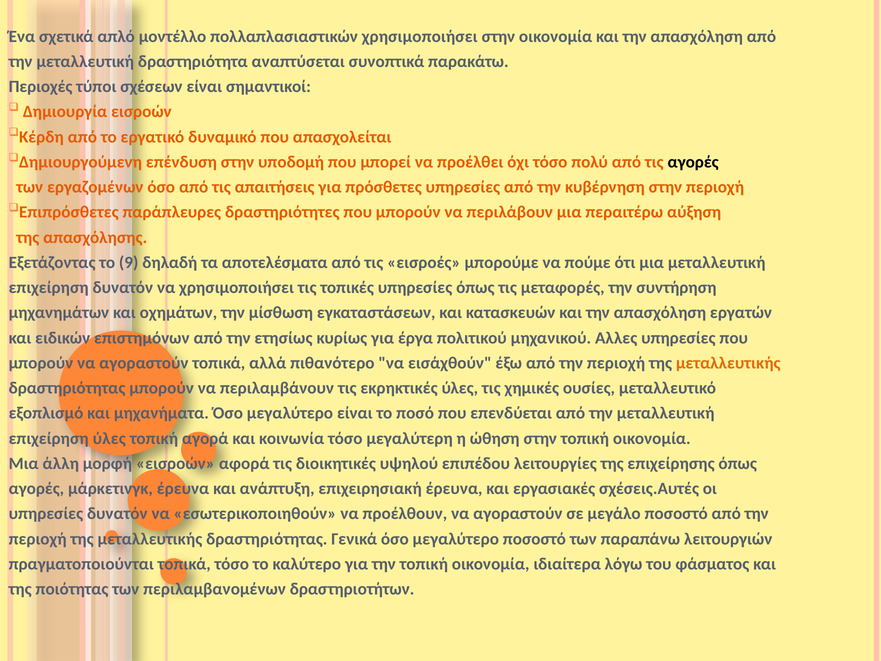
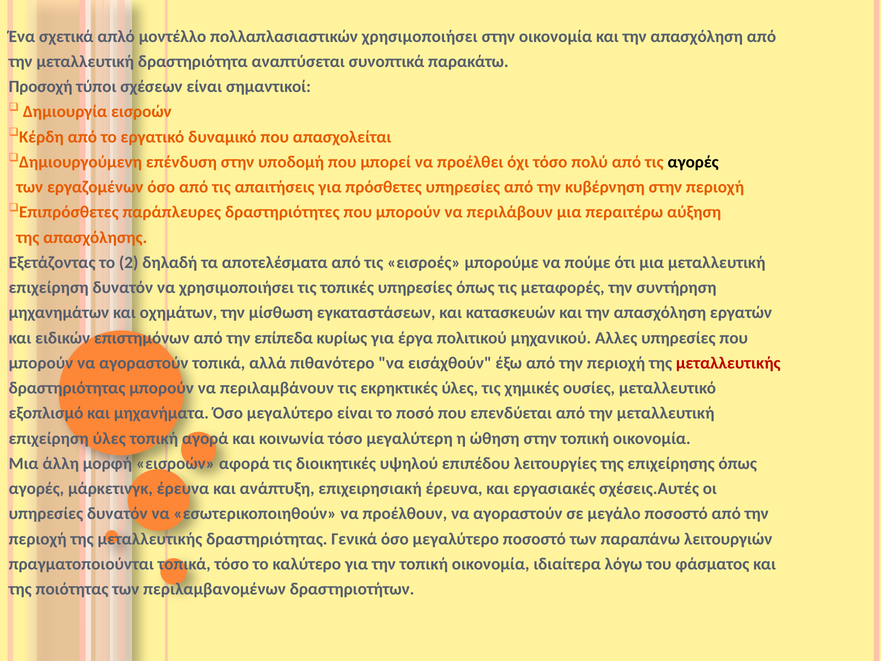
Περιοχές: Περιοχές -> Προσοχή
9: 9 -> 2
ετησίως: ετησίως -> επίπεδα
μεταλλευτικής at (728, 363) colour: orange -> red
